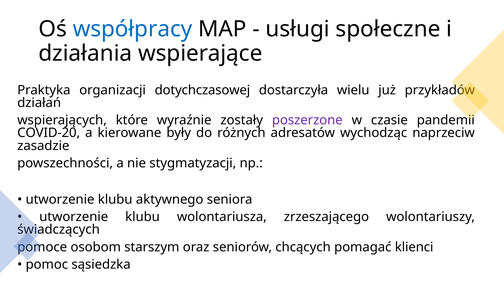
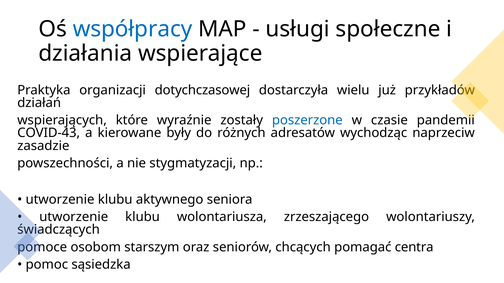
poszerzone colour: purple -> blue
COVID-20: COVID-20 -> COVID-43
klienci: klienci -> centra
